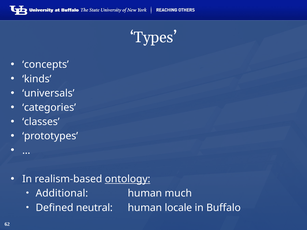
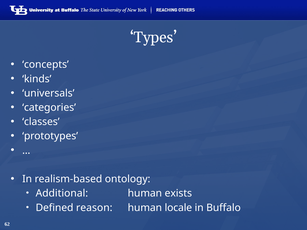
ontology underline: present -> none
much: much -> exists
neutral: neutral -> reason
